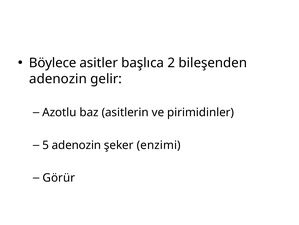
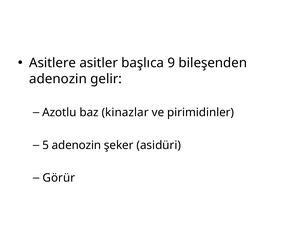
Böylece: Böylece -> Asitlere
2: 2 -> 9
asitlerin: asitlerin -> kinazlar
enzimi: enzimi -> asidüri
